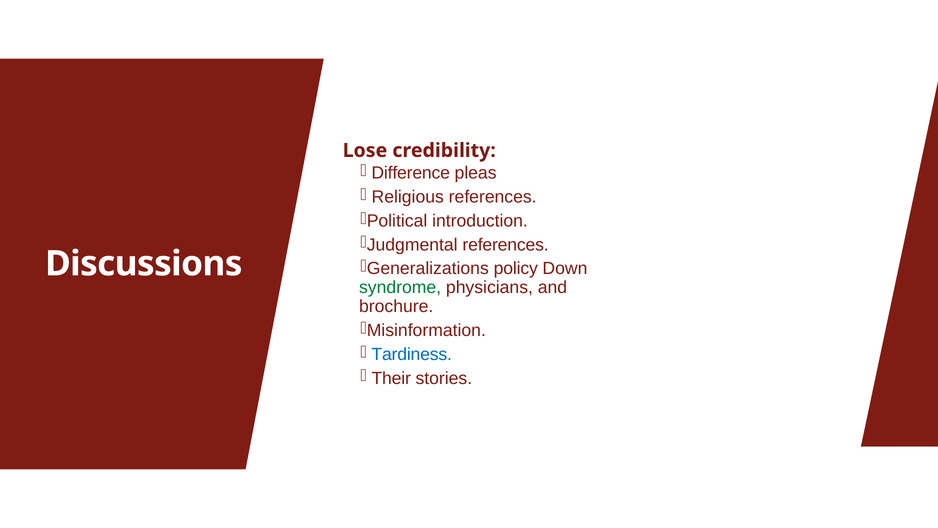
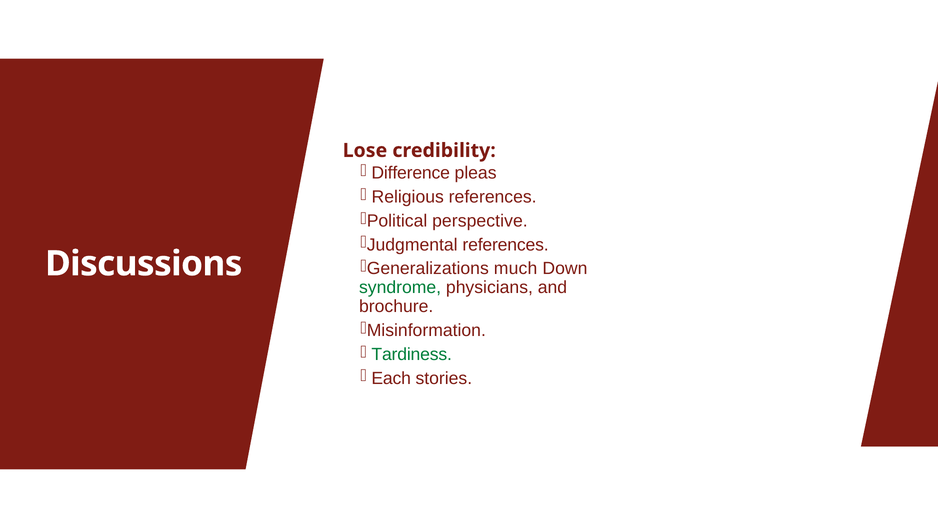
introduction: introduction -> perspective
policy: policy -> much
Tardiness colour: blue -> green
Their: Their -> Each
